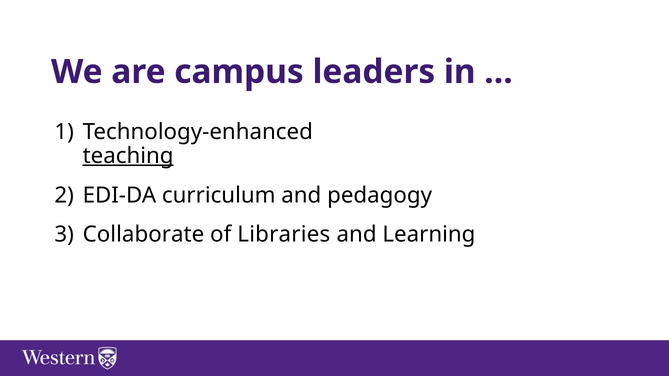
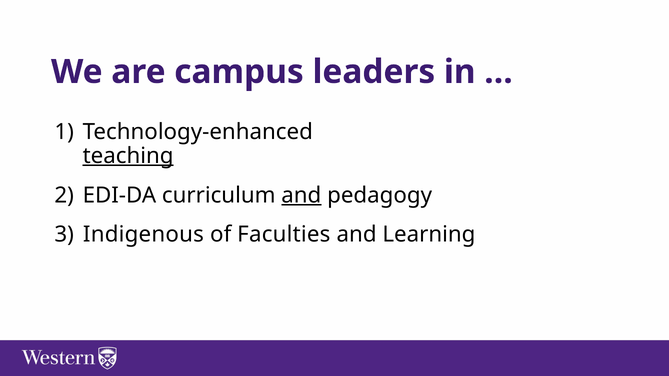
and at (301, 195) underline: none -> present
Collaborate: Collaborate -> Indigenous
Libraries: Libraries -> Faculties
